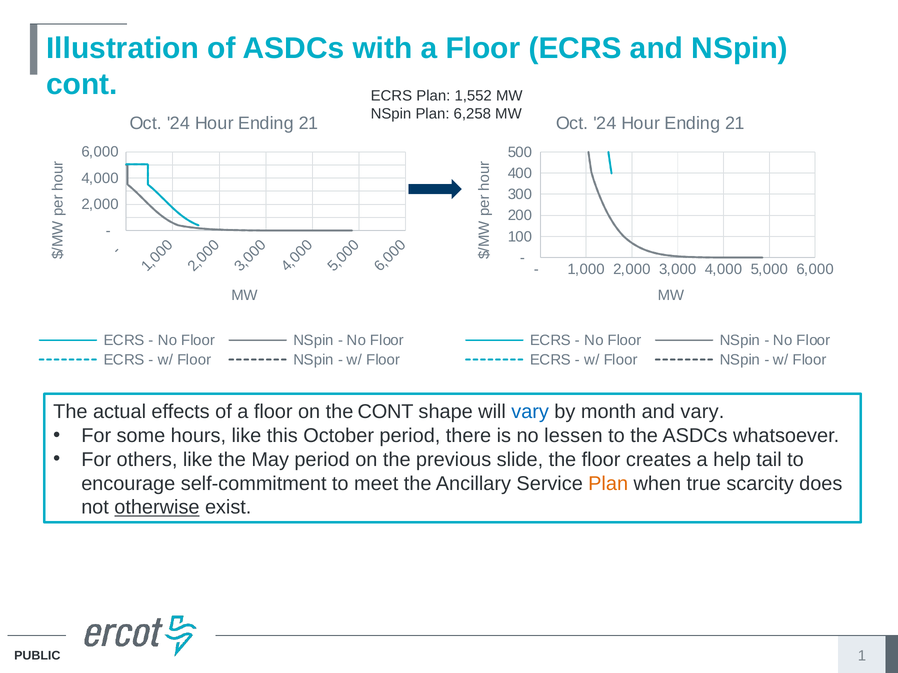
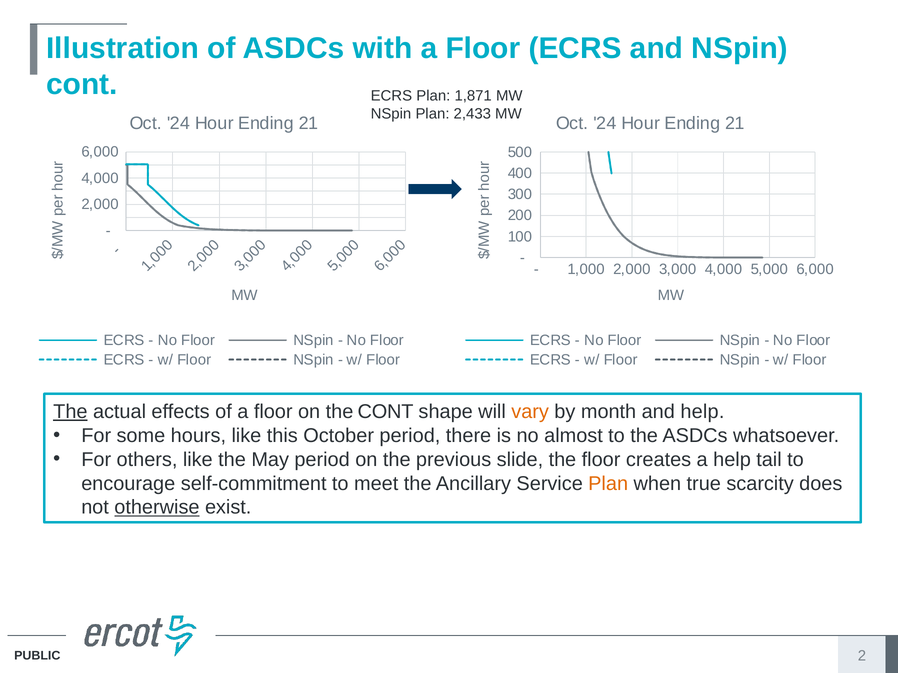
1,552: 1,552 -> 1,871
6,258: 6,258 -> 2,433
The at (70, 412) underline: none -> present
vary at (530, 412) colour: blue -> orange
and vary: vary -> help
lessen: lessen -> almost
1 at (862, 656): 1 -> 2
